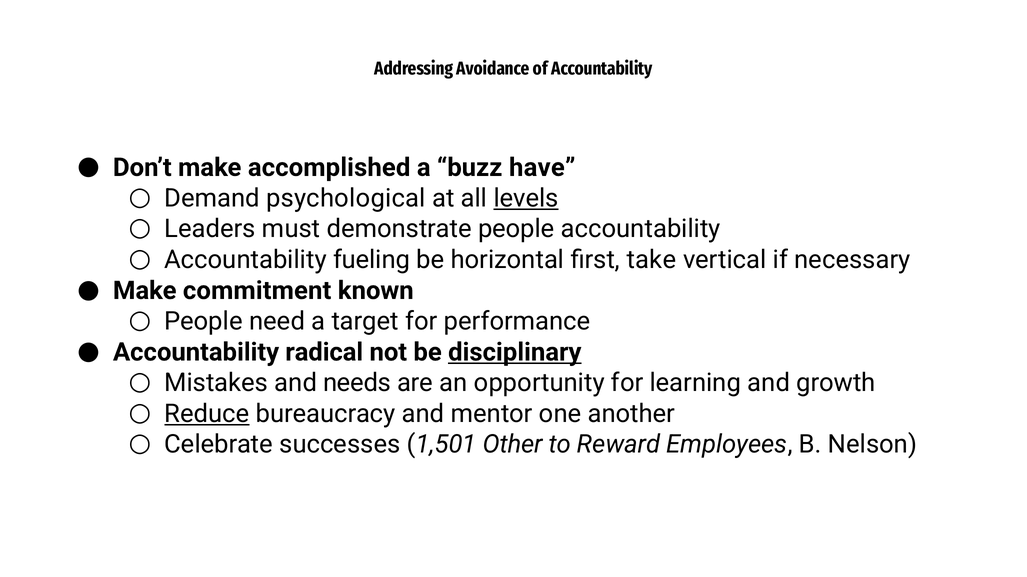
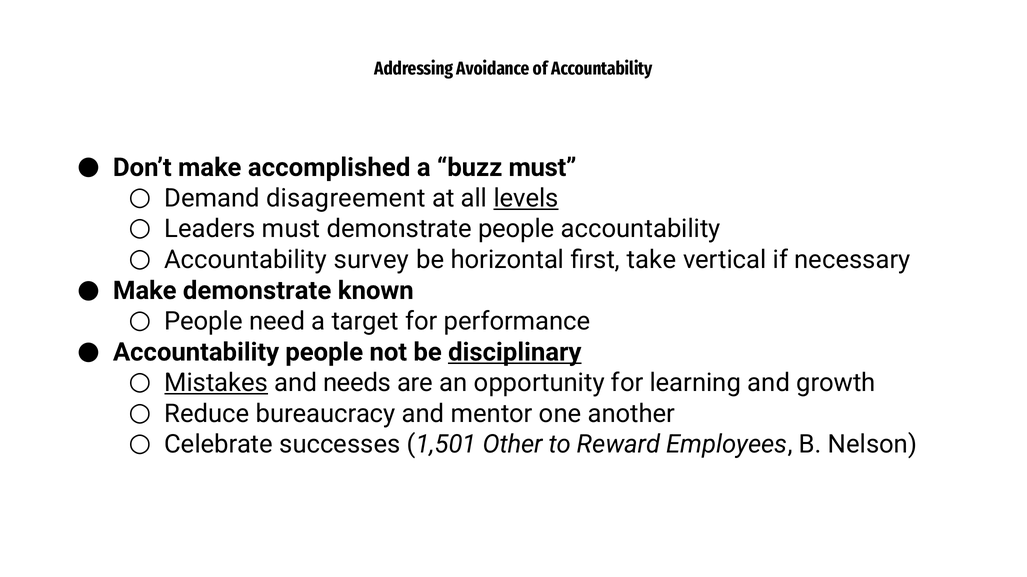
buzz have: have -> must
psychological: psychological -> disagreement
fueling: fueling -> survey
Make commitment: commitment -> demonstrate
Accountability radical: radical -> people
Mistakes underline: none -> present
Reduce underline: present -> none
